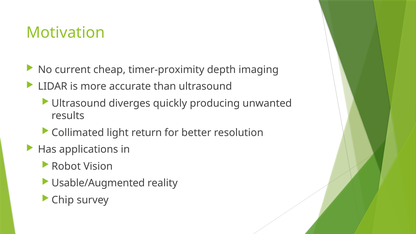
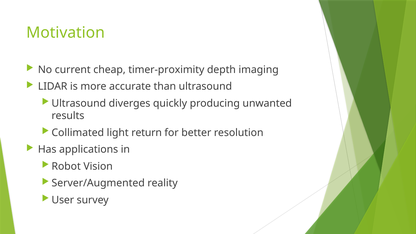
Usable/Augmented: Usable/Augmented -> Server/Augmented
Chip: Chip -> User
